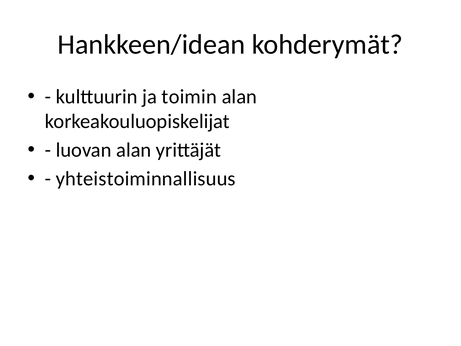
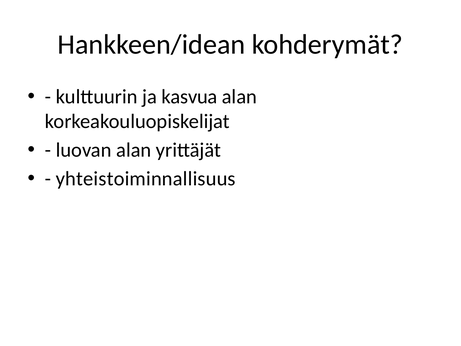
toimin: toimin -> kasvua
